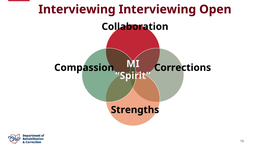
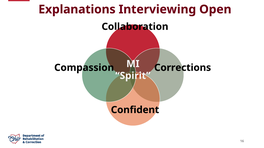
Interviewing at (77, 9): Interviewing -> Explanations
Strengths: Strengths -> Confident
